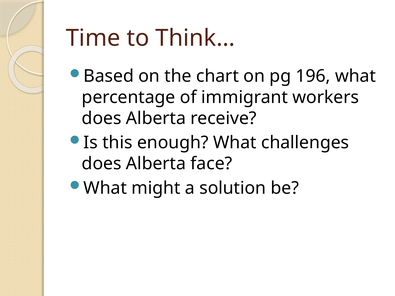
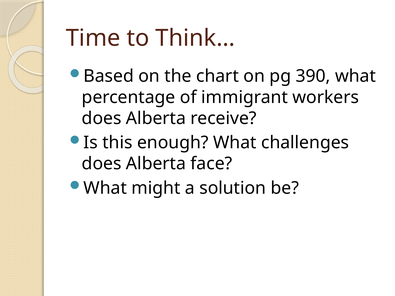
196: 196 -> 390
